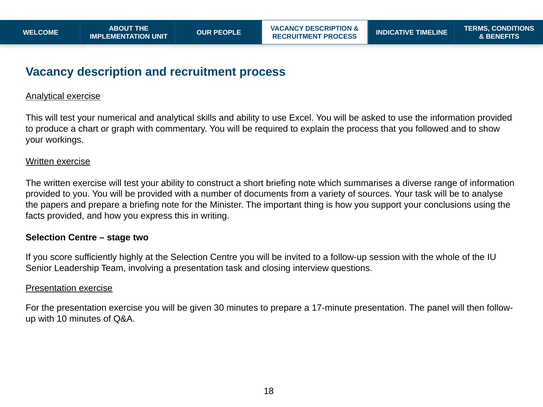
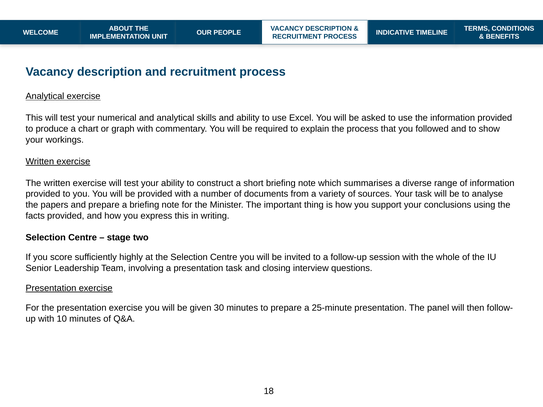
17-minute: 17-minute -> 25-minute
